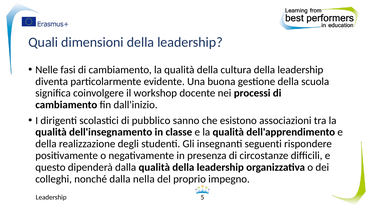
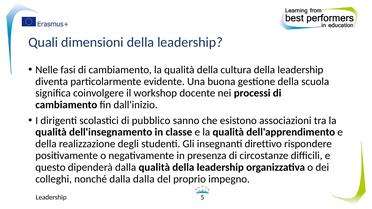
seguenti: seguenti -> direttivo
dalla nella: nella -> dalla
